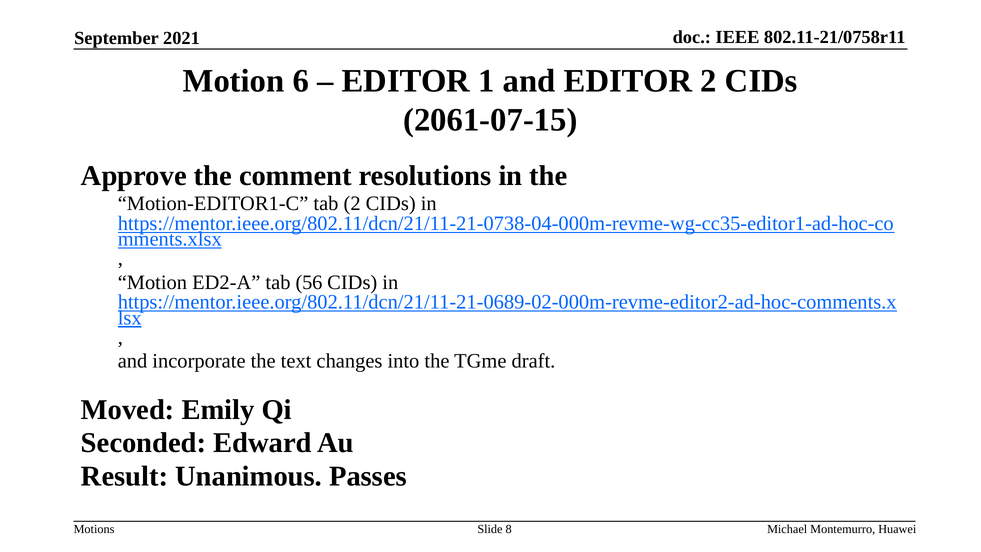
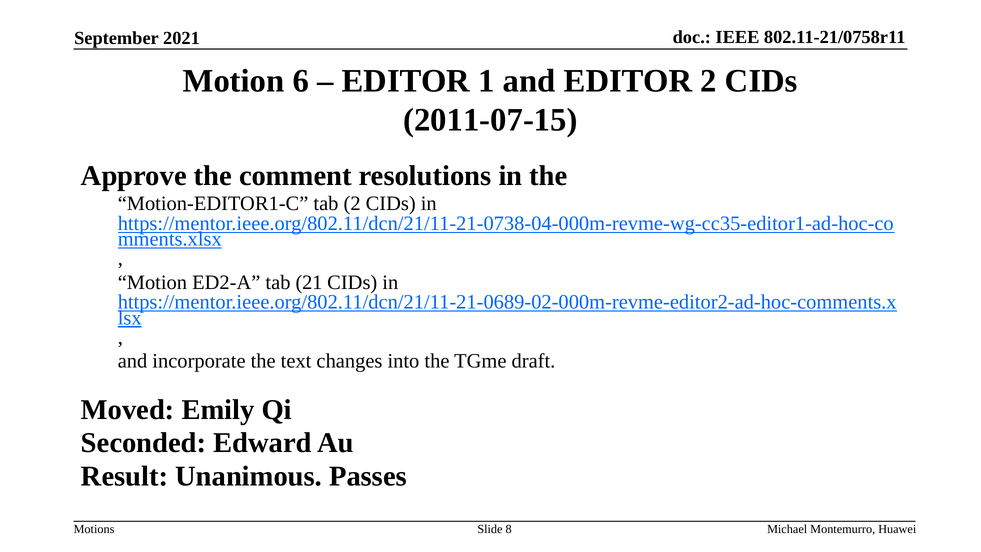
2061-07-15: 2061-07-15 -> 2011-07-15
56: 56 -> 21
